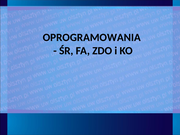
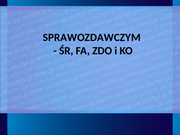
OPROGRAMOWANIA: OPROGRAMOWANIA -> SPRAWOZDAWCZYM
